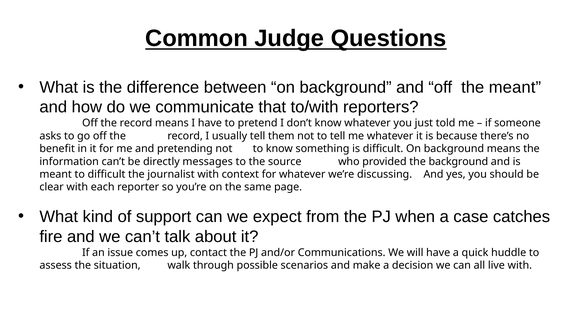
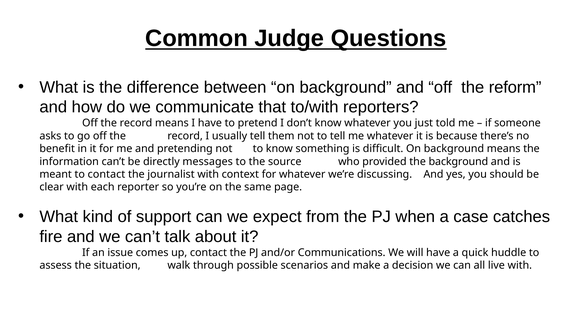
the meant: meant -> reform
to difficult: difficult -> contact
